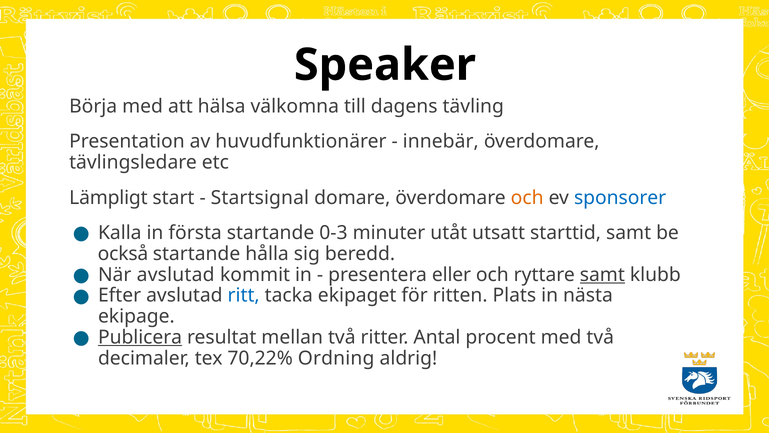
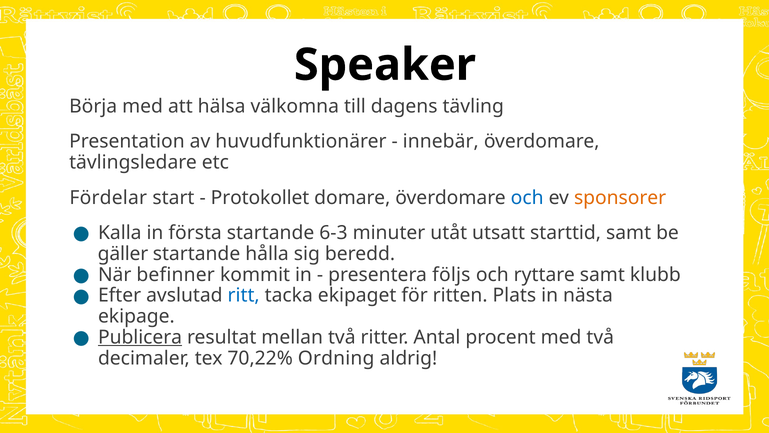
Lämpligt: Lämpligt -> Fördelar
Startsignal: Startsignal -> Protokollet
och at (527, 198) colour: orange -> blue
sponsorer colour: blue -> orange
0-3: 0-3 -> 6-3
också: också -> gäller
När avslutad: avslutad -> befinner
eller: eller -> följs
samt at (602, 274) underline: present -> none
